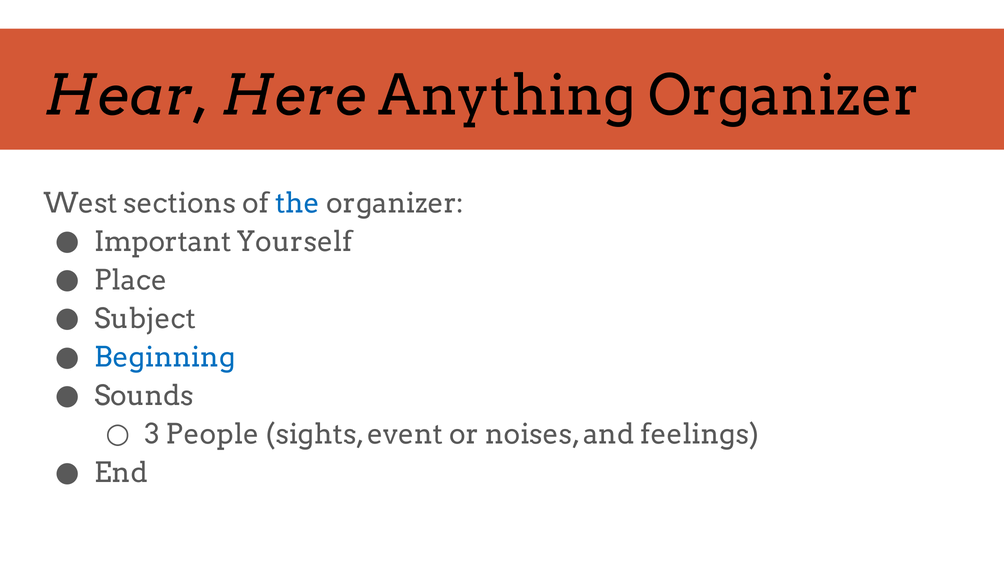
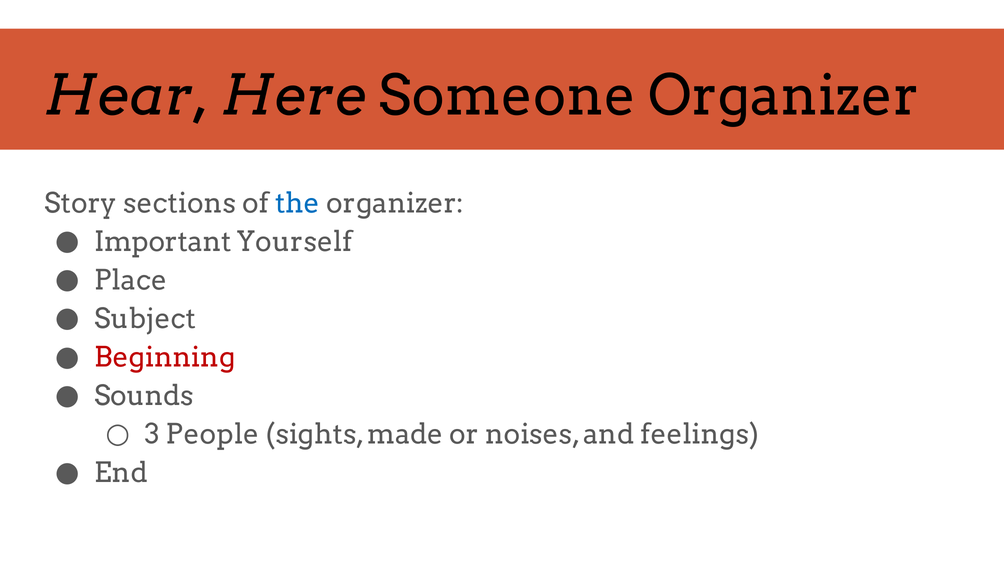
Anything: Anything -> Someone
West: West -> Story
Beginning colour: blue -> red
event: event -> made
